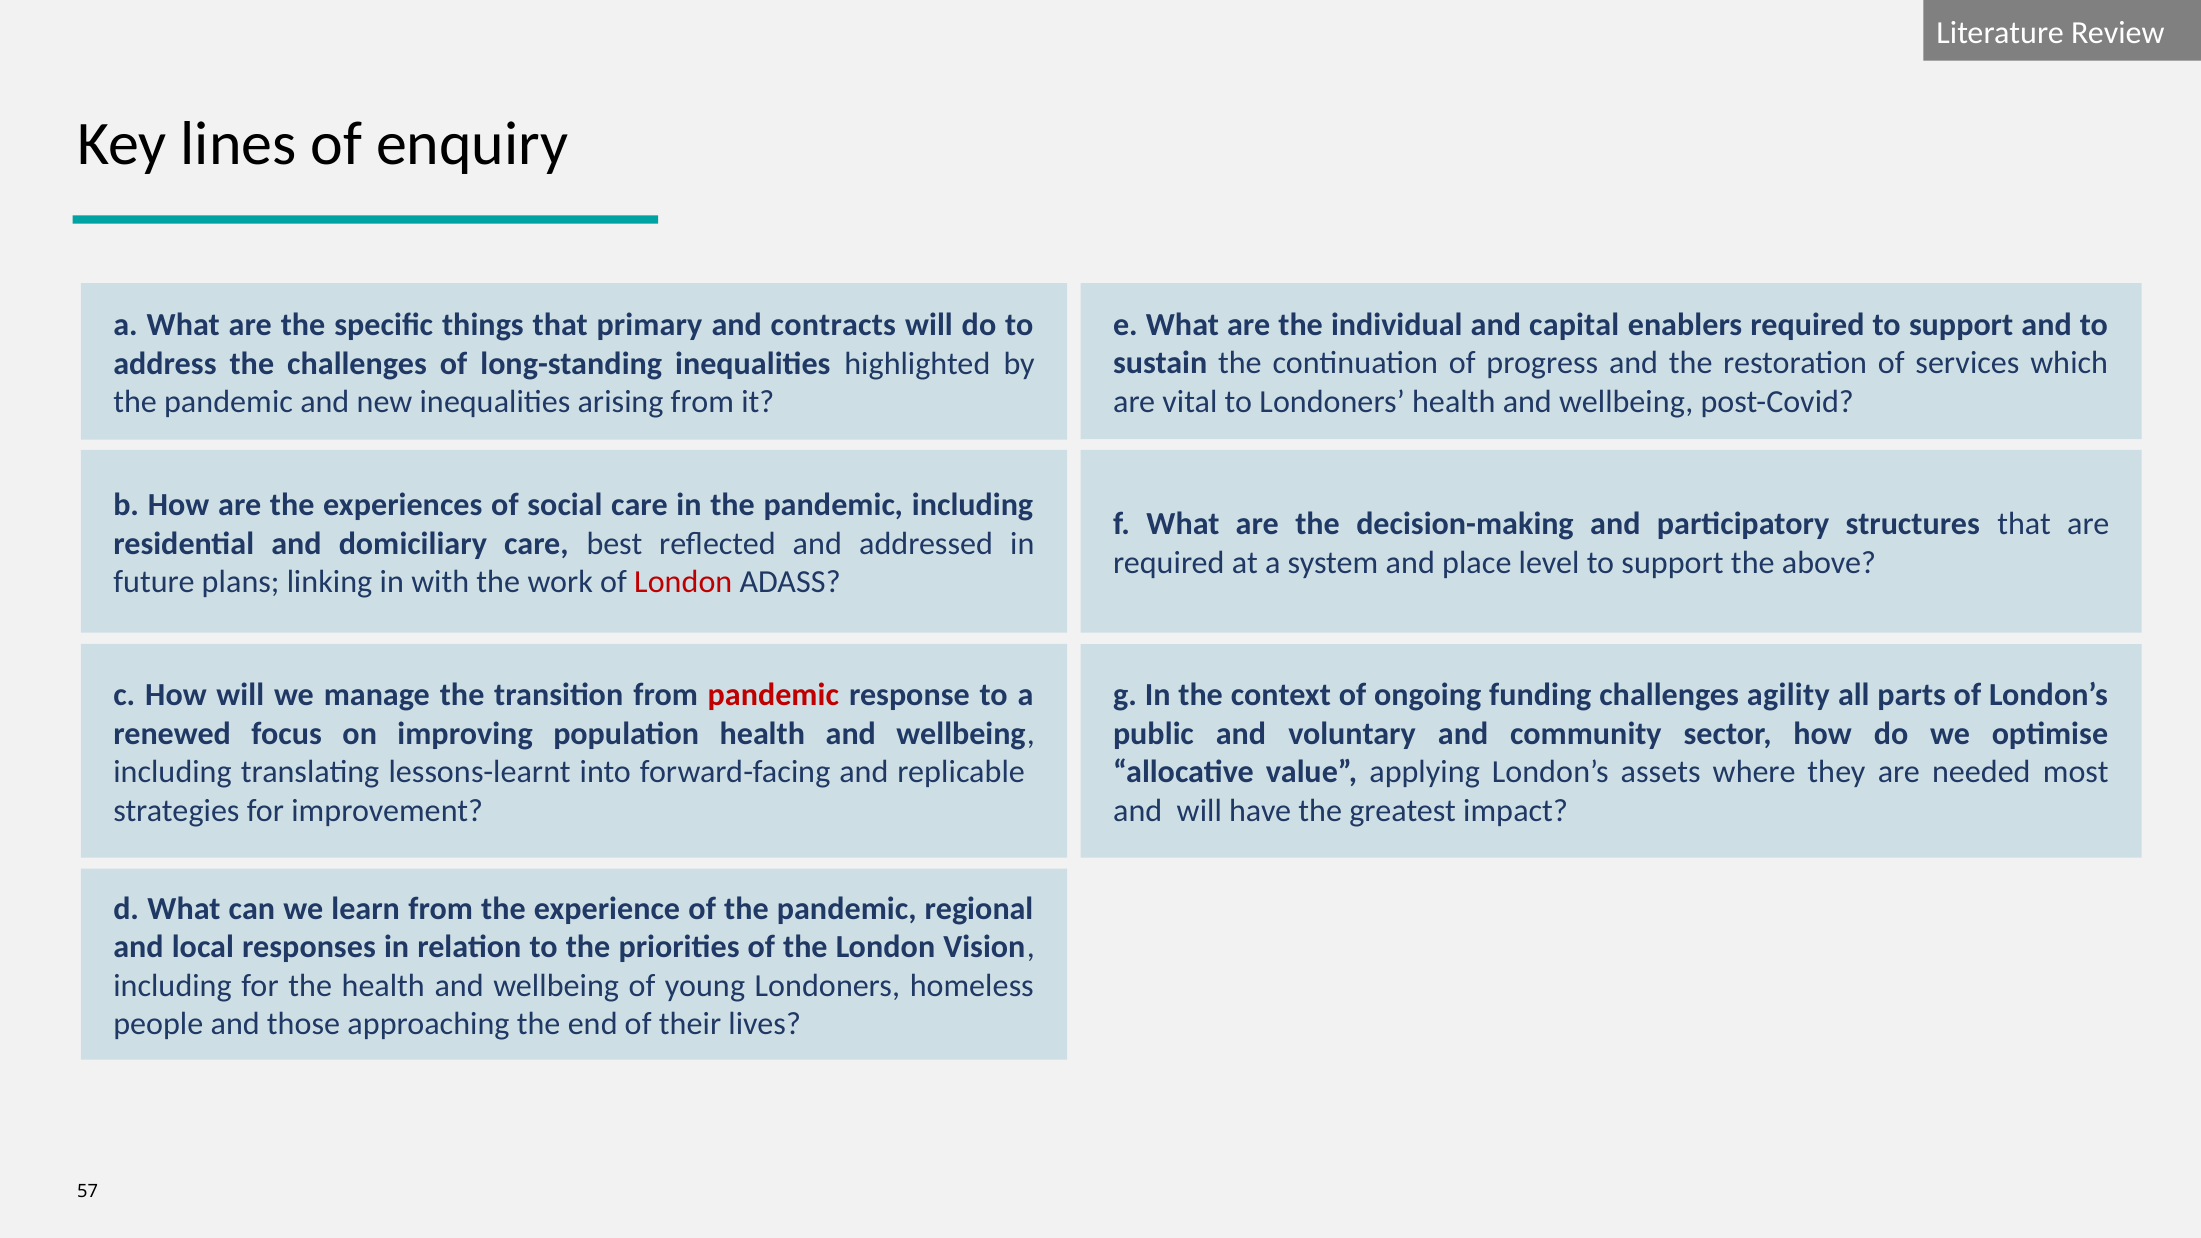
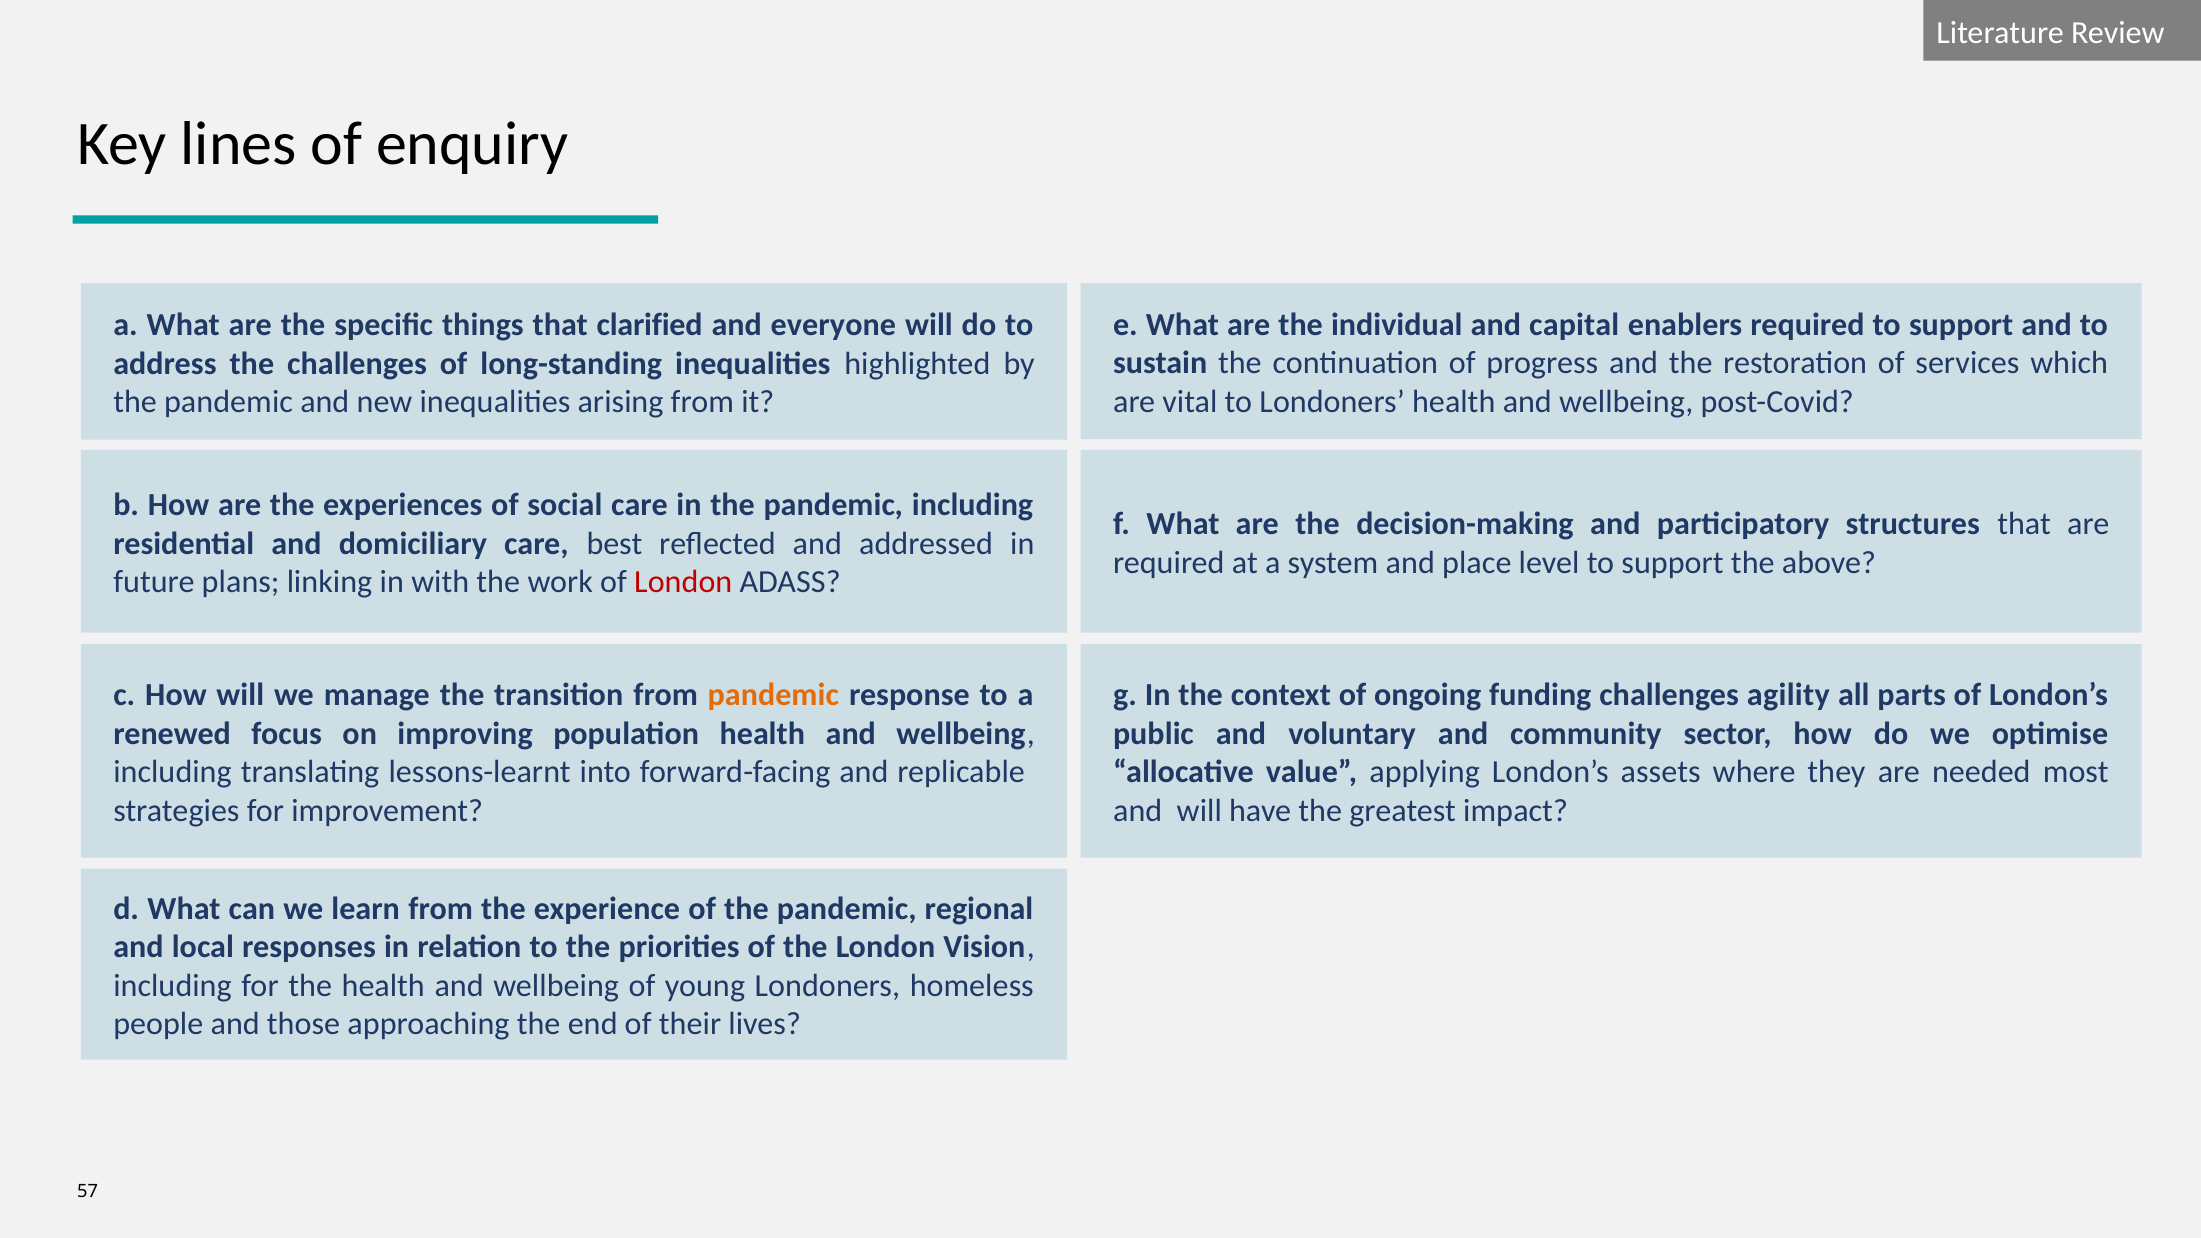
primary: primary -> clarified
contracts: contracts -> everyone
pandemic at (773, 695) colour: red -> orange
